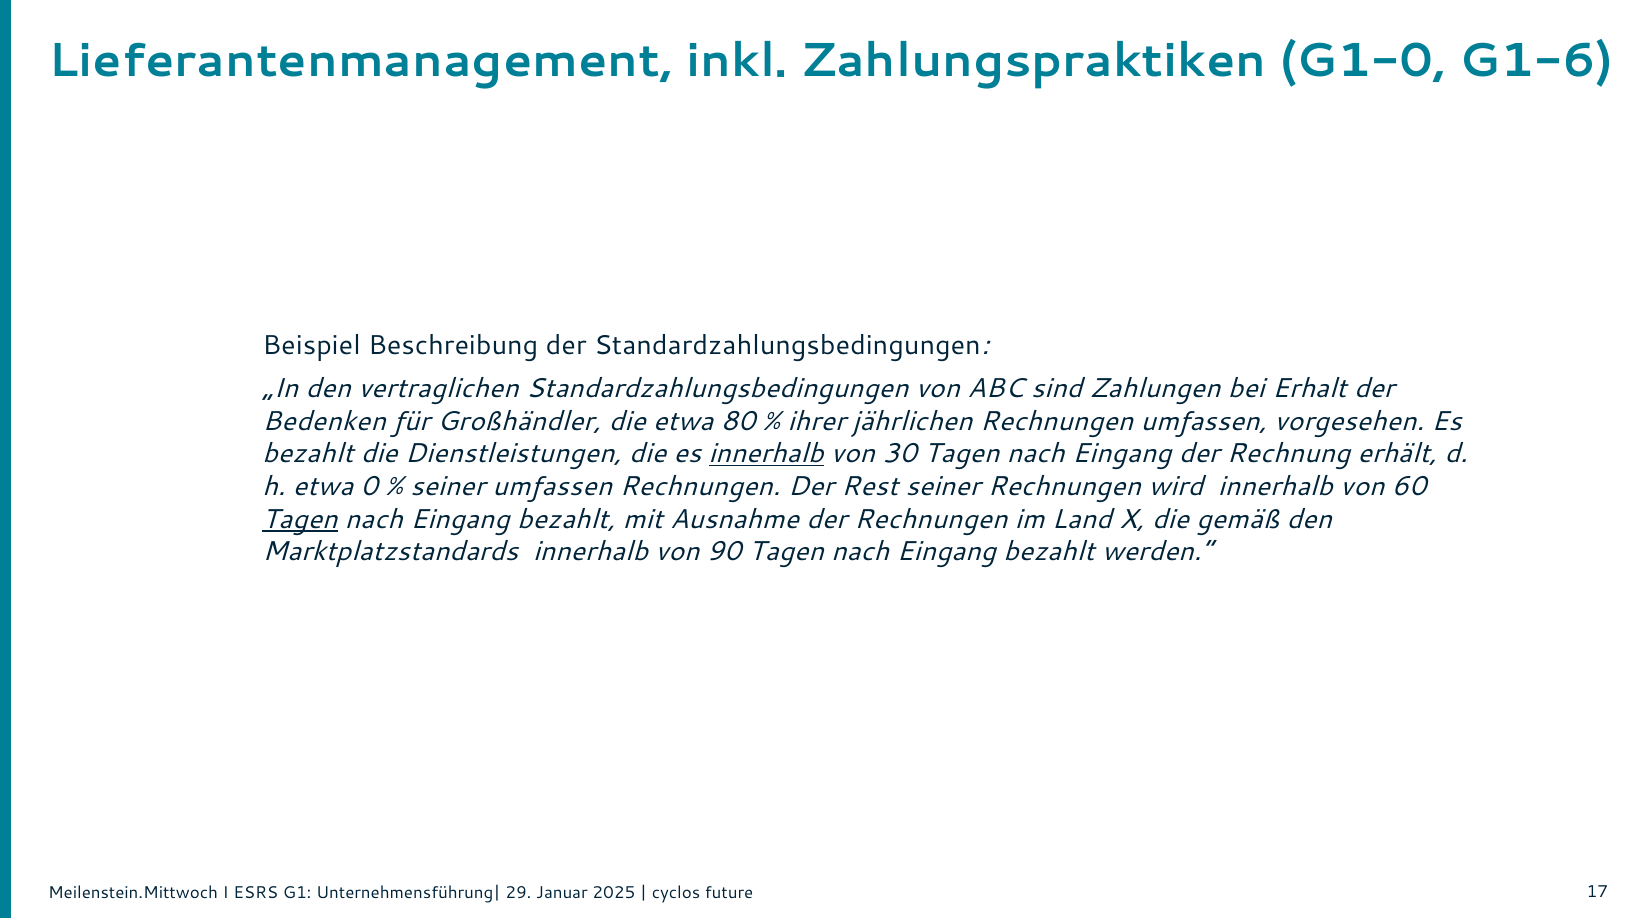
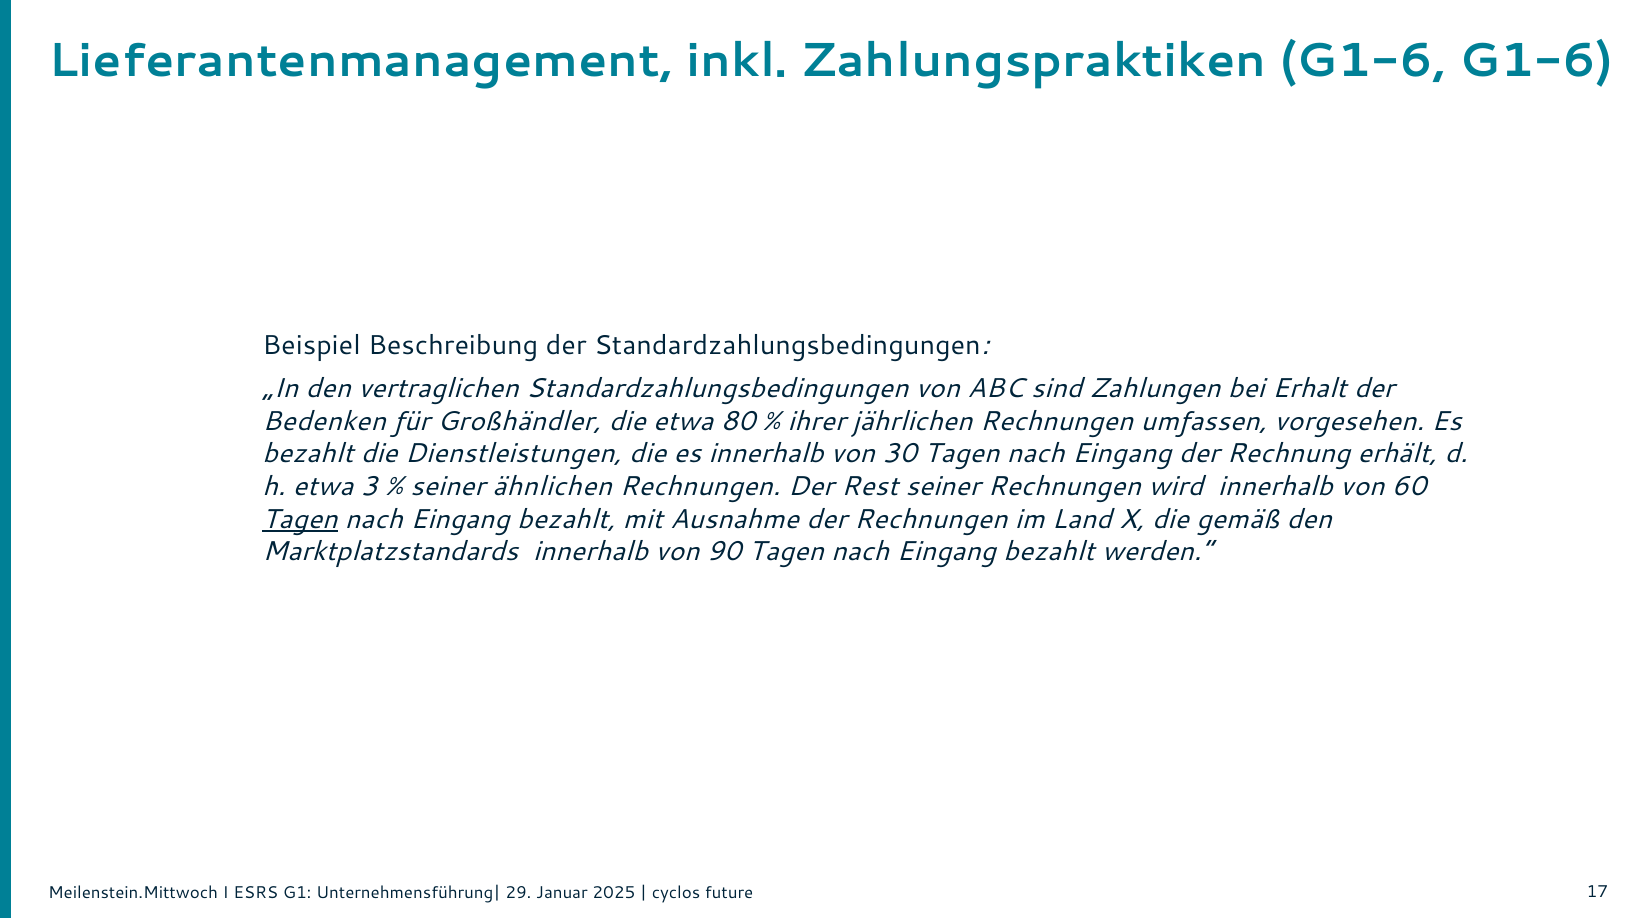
Zahlungspraktiken G1-0: G1-0 -> G1-6
innerhalb at (766, 454) underline: present -> none
0: 0 -> 3
seiner umfassen: umfassen -> ähnlichen
